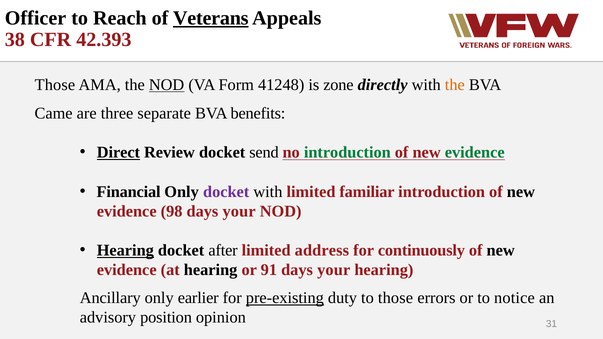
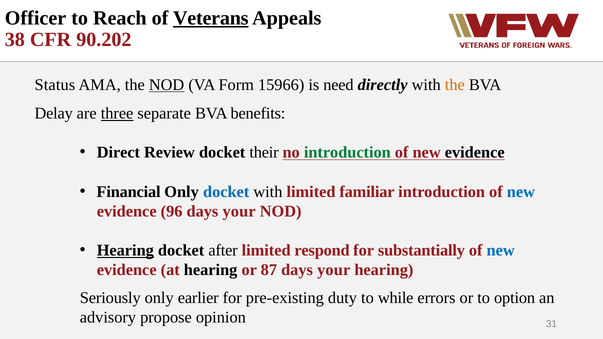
42.393: 42.393 -> 90.202
Those at (55, 85): Those -> Status
41248: 41248 -> 15966
zone: zone -> need
Came: Came -> Delay
three underline: none -> present
Direct underline: present -> none
send: send -> their
evidence at (475, 153) colour: green -> black
docket at (226, 192) colour: purple -> blue
new at (521, 192) colour: black -> blue
98: 98 -> 96
address: address -> respond
continuously: continuously -> substantially
new at (501, 251) colour: black -> blue
91: 91 -> 87
Ancillary: Ancillary -> Seriously
pre-existing underline: present -> none
to those: those -> while
notice: notice -> option
position: position -> propose
